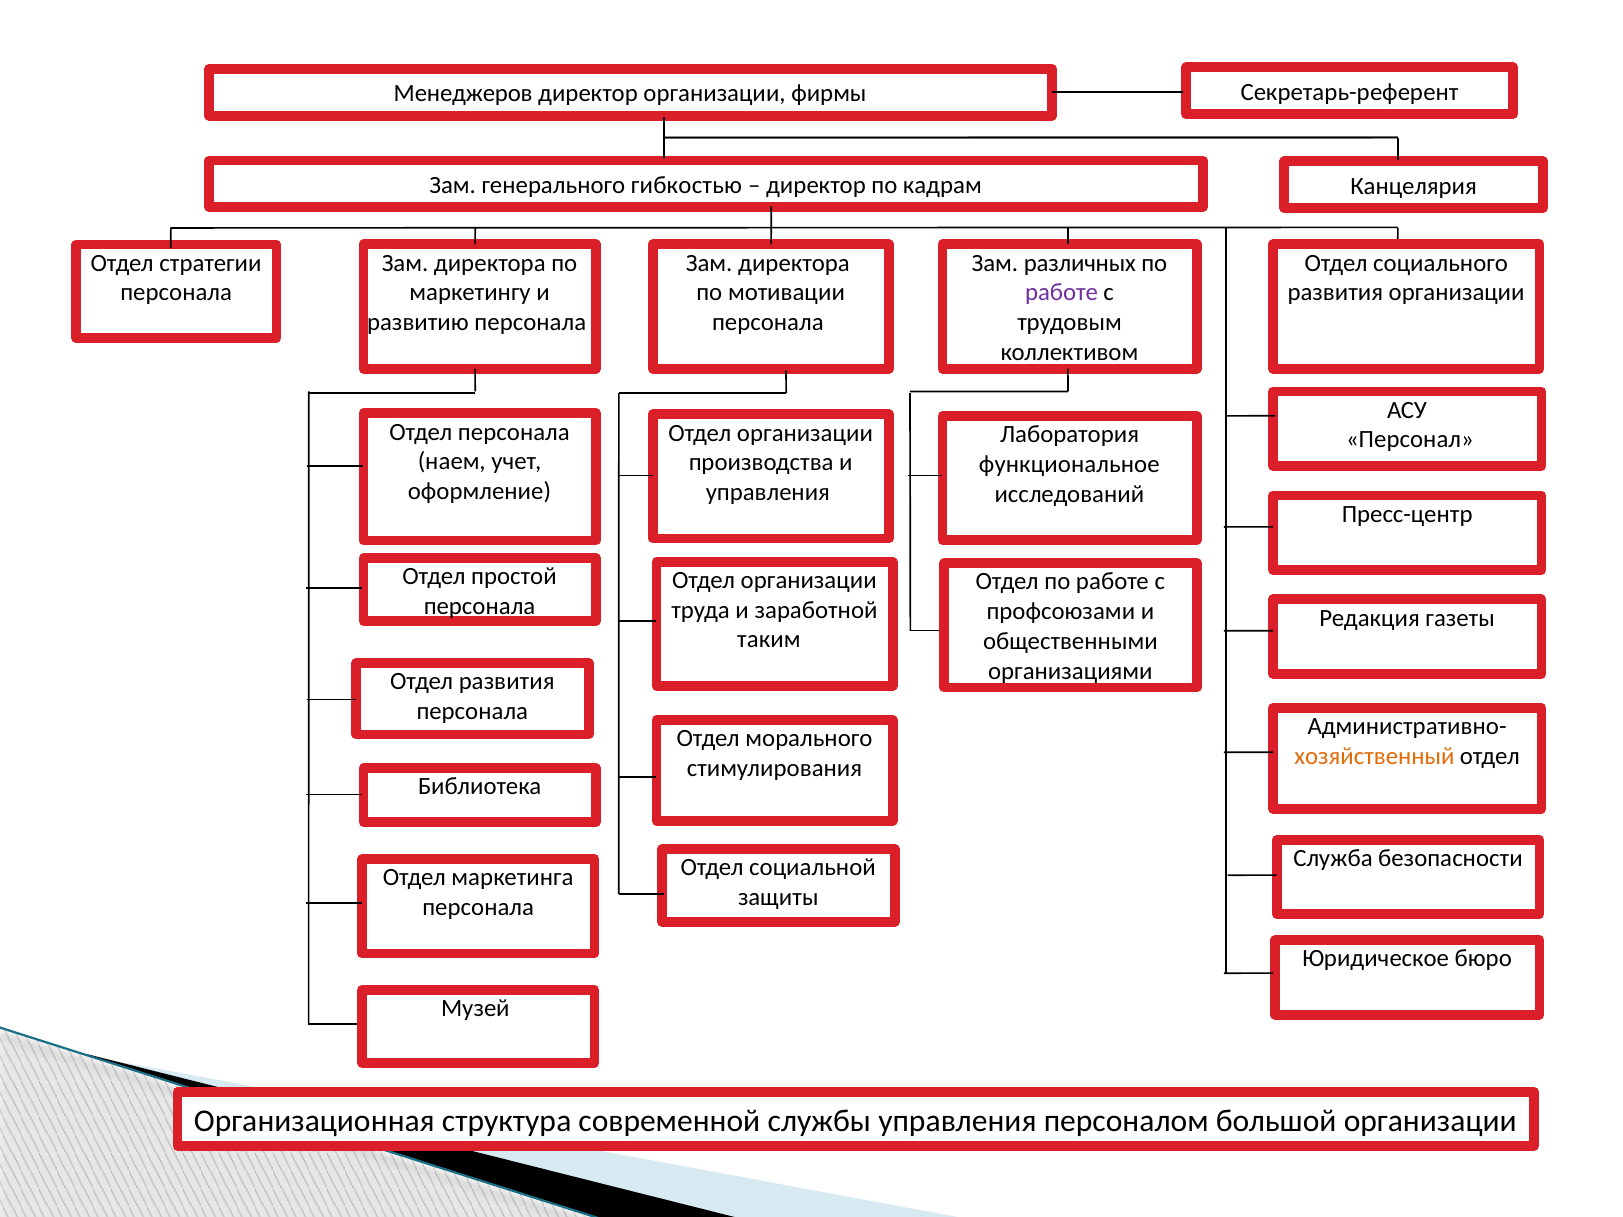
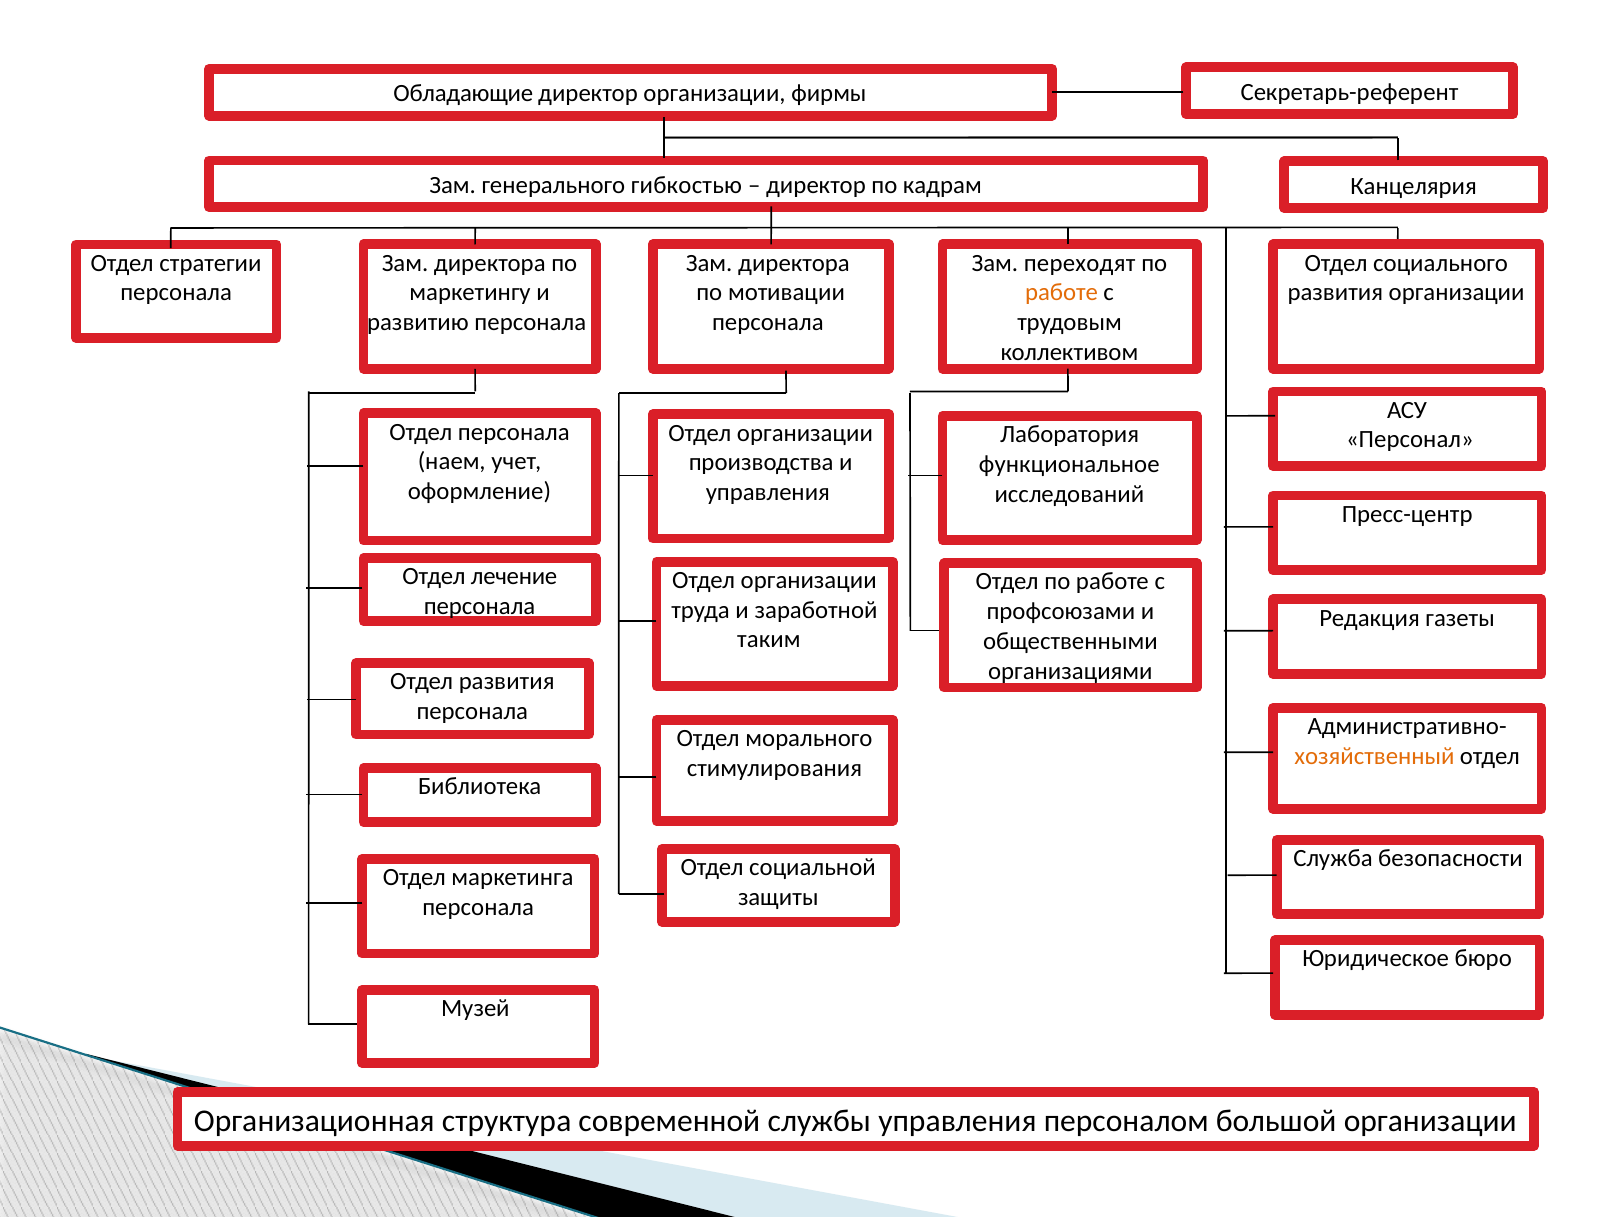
Менеджеров: Менеджеров -> Обладающие
различных: различных -> переходят
работе at (1062, 293) colour: purple -> orange
простой: простой -> лечение
